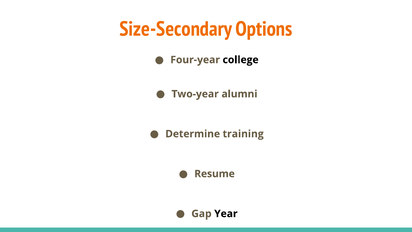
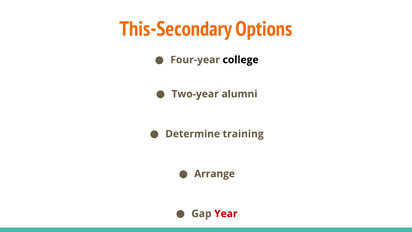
Size-Secondary: Size-Secondary -> This-Secondary
Resume: Resume -> Arrange
Year colour: black -> red
